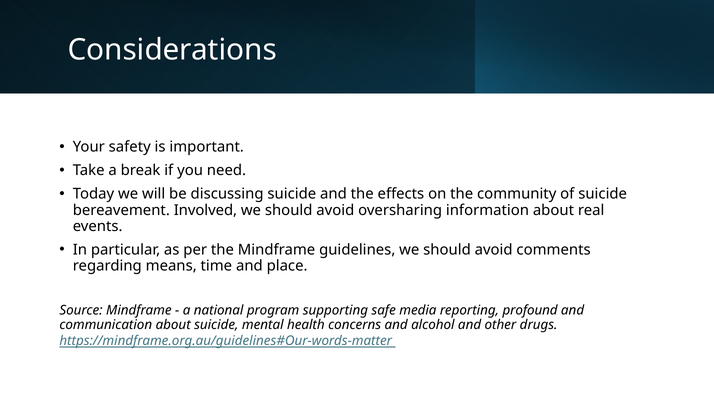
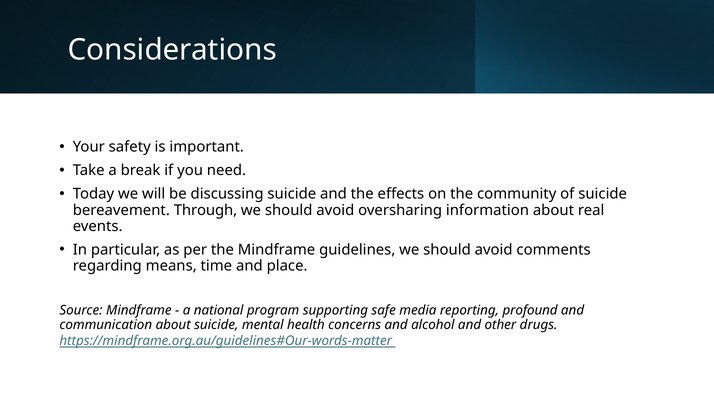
Involved: Involved -> Through
